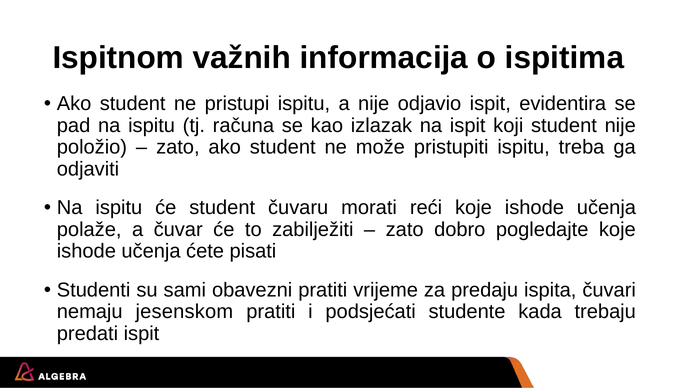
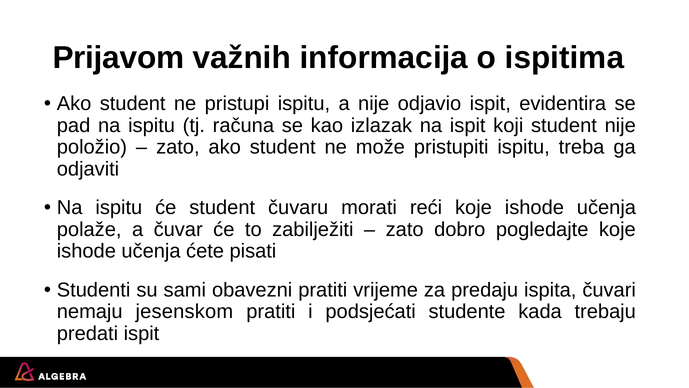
Ispitnom: Ispitnom -> Prijavom
